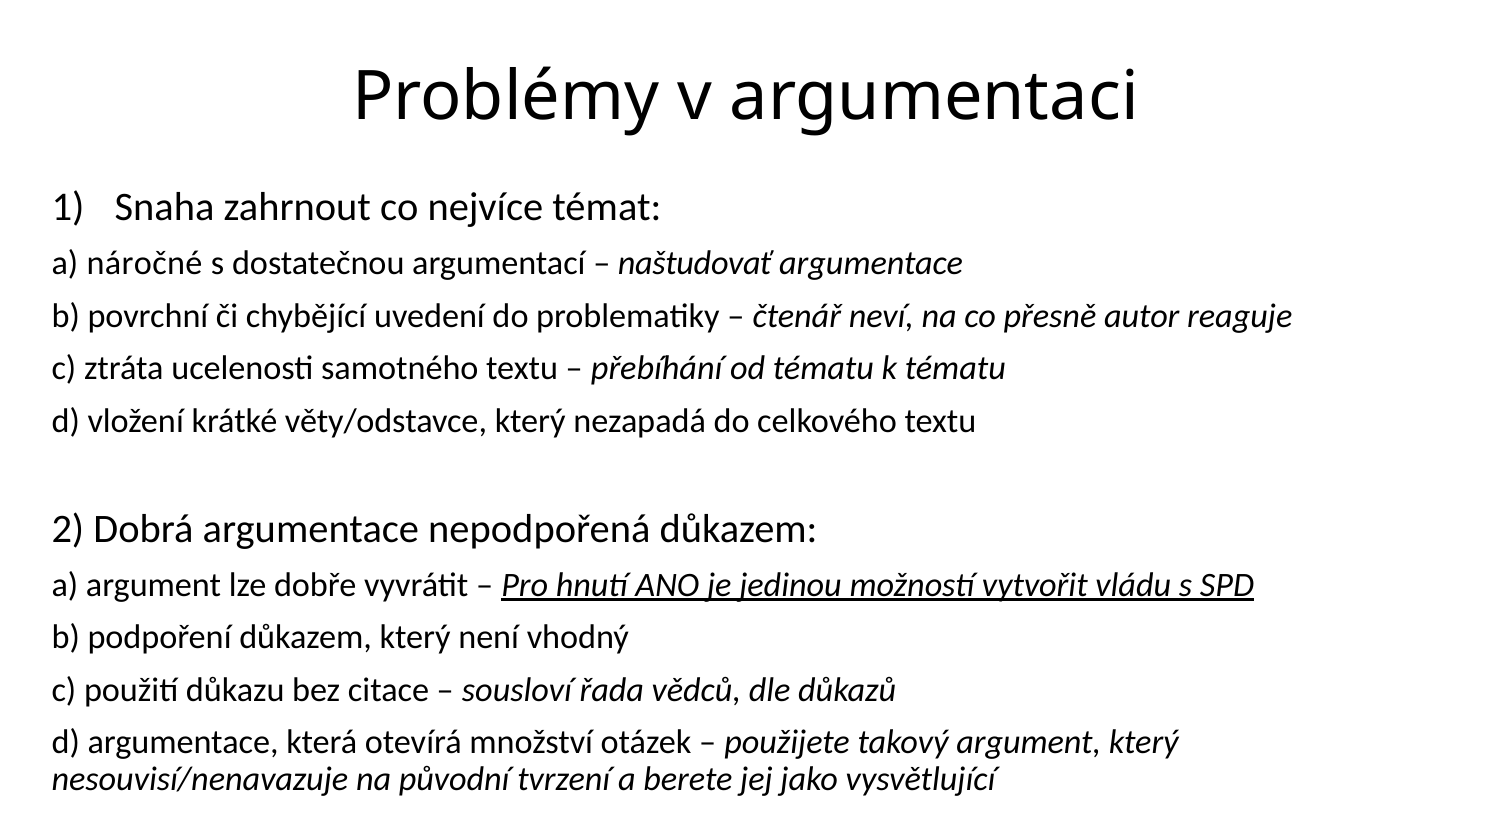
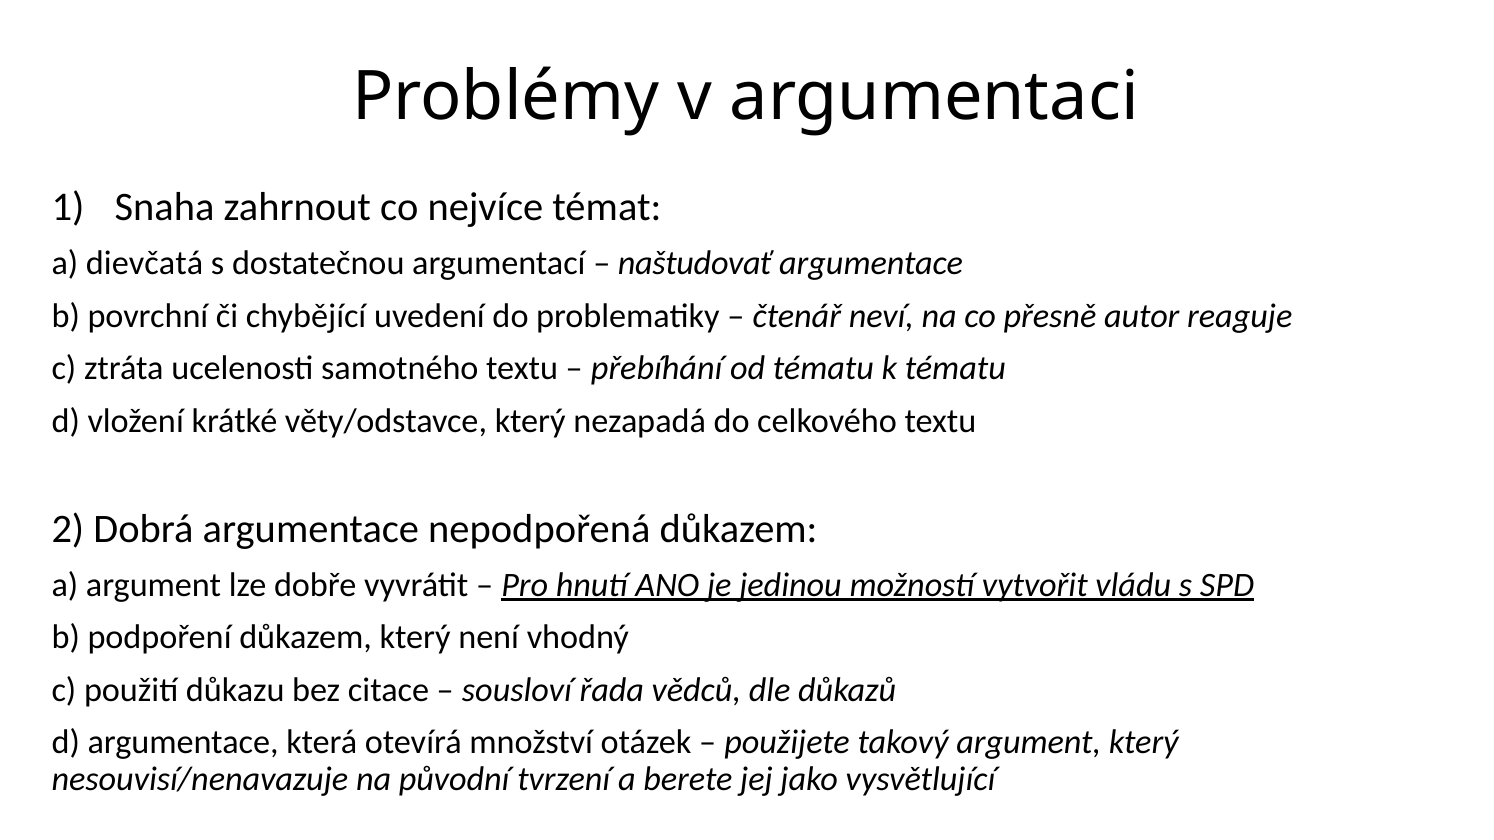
náročné: náročné -> dievčatá
